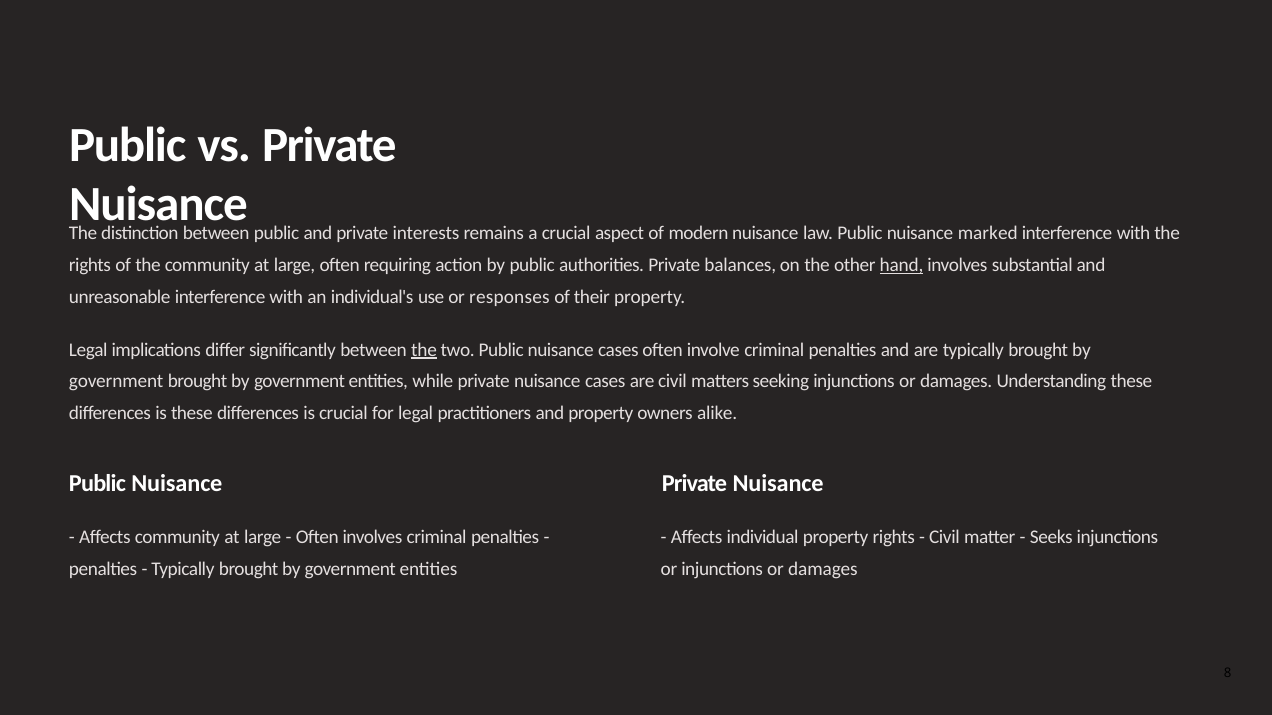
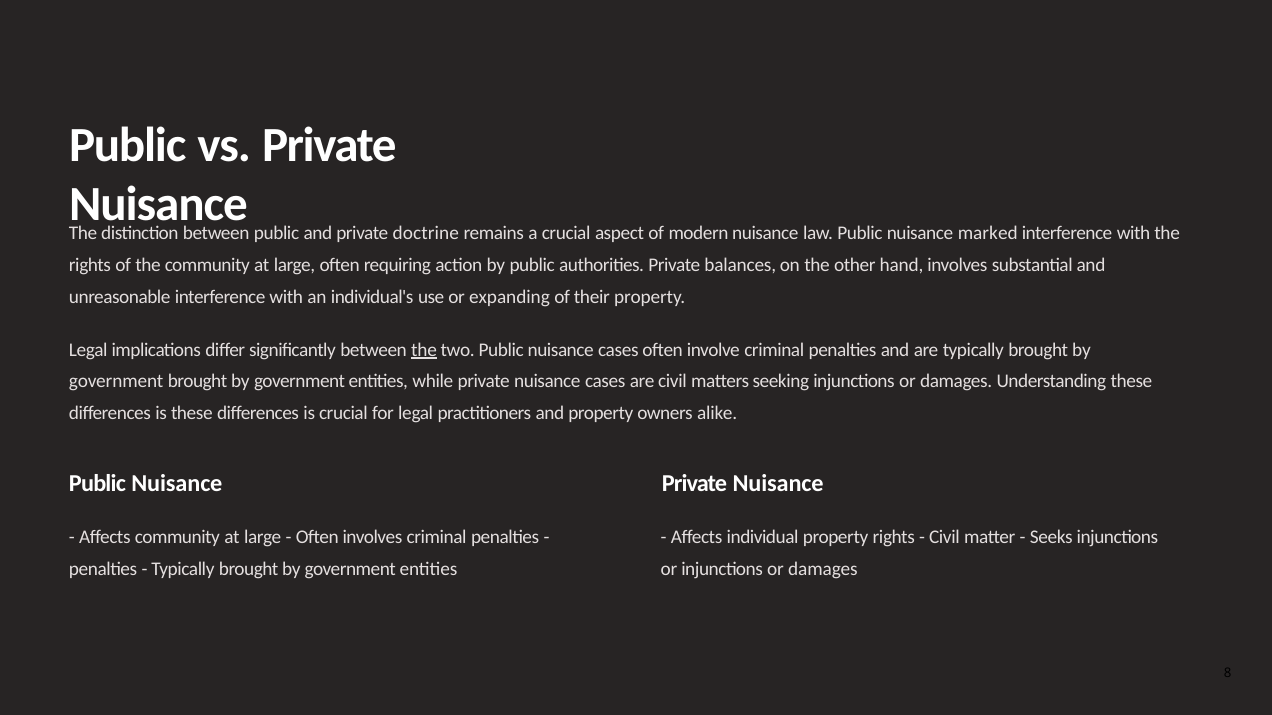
interests: interests -> doctrine
hand underline: present -> none
responses: responses -> expanding
